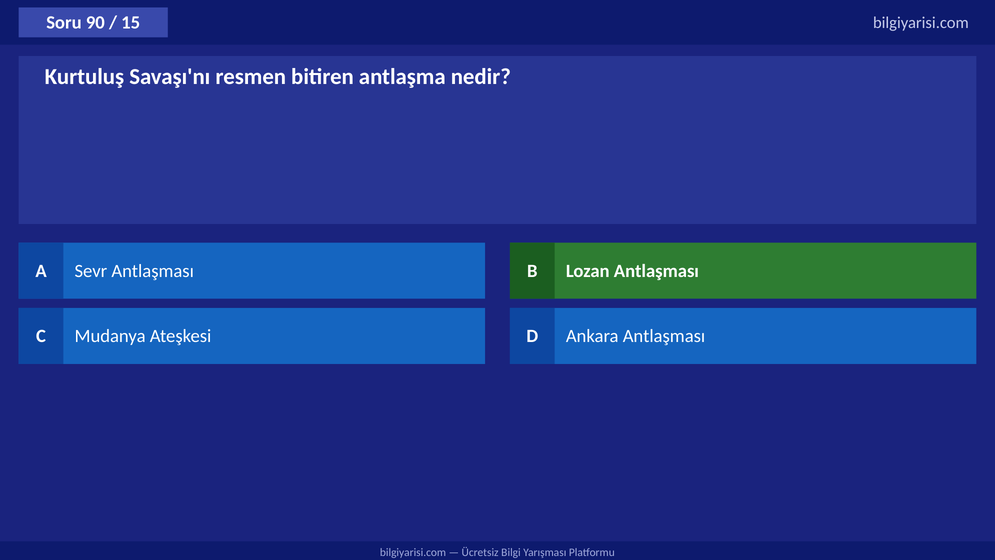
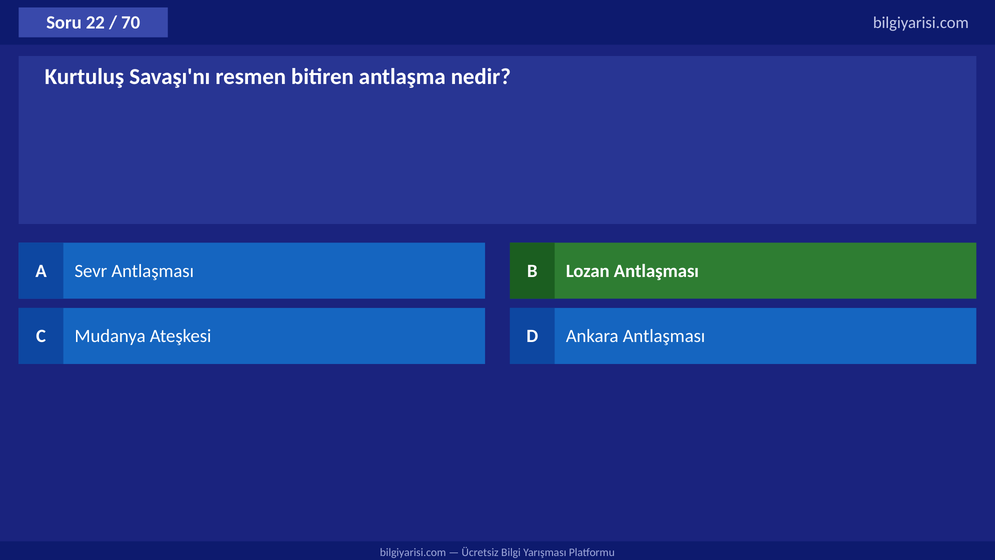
90: 90 -> 22
15: 15 -> 70
